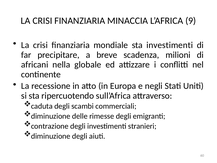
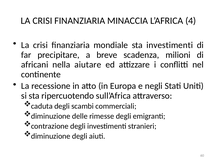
9: 9 -> 4
globale: globale -> aiutare
